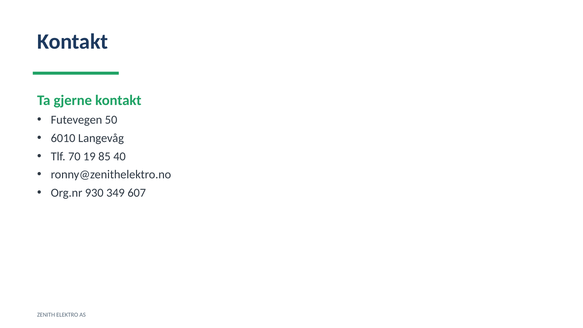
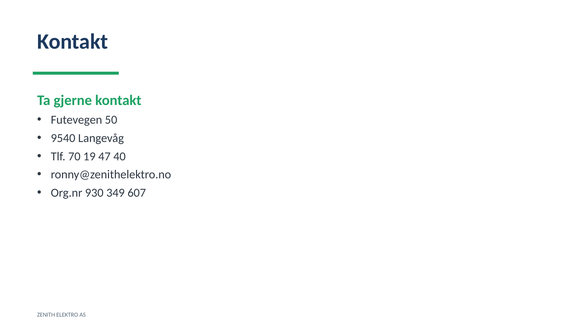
6010: 6010 -> 9540
85: 85 -> 47
